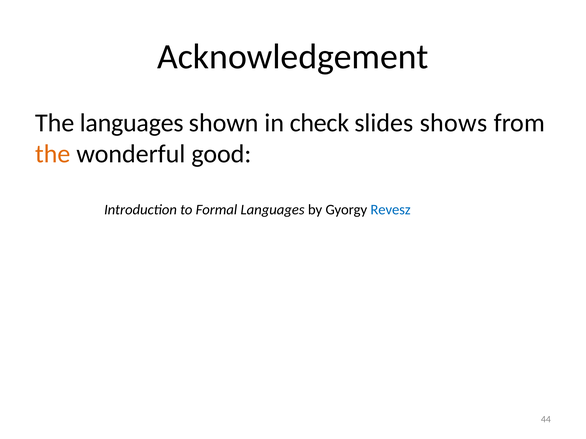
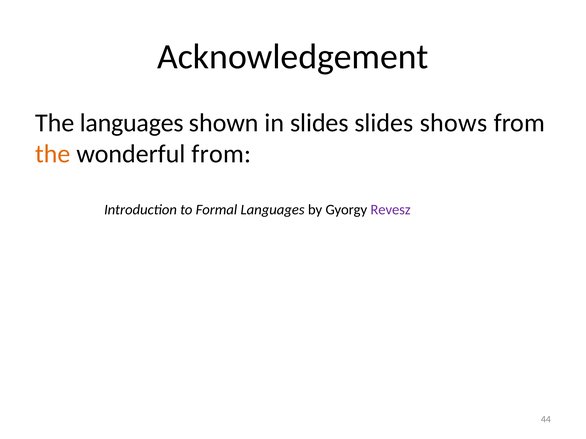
in check: check -> slides
wonderful good: good -> from
Revesz colour: blue -> purple
